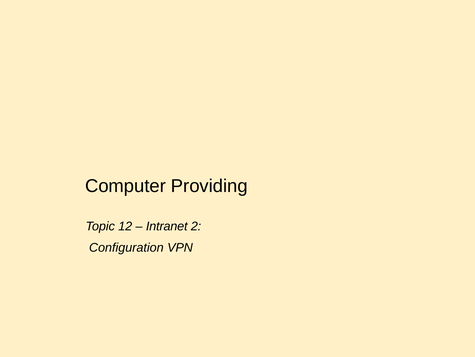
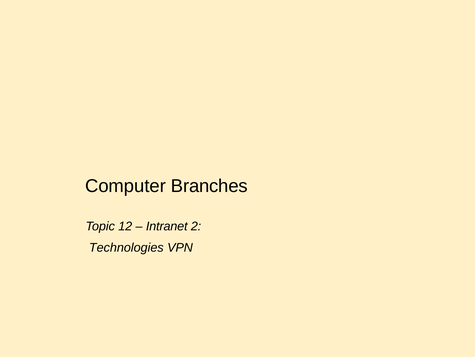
Providing: Providing -> Branches
Configuration: Configuration -> Technologies
